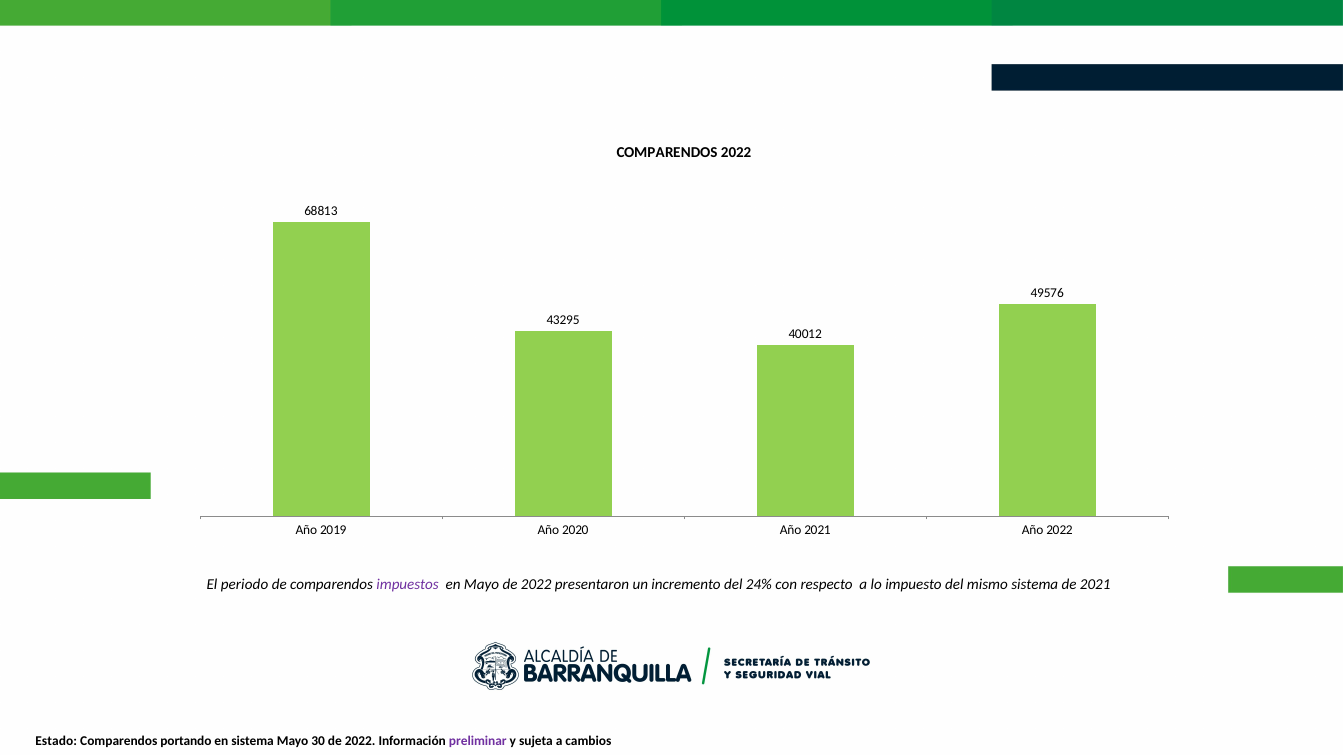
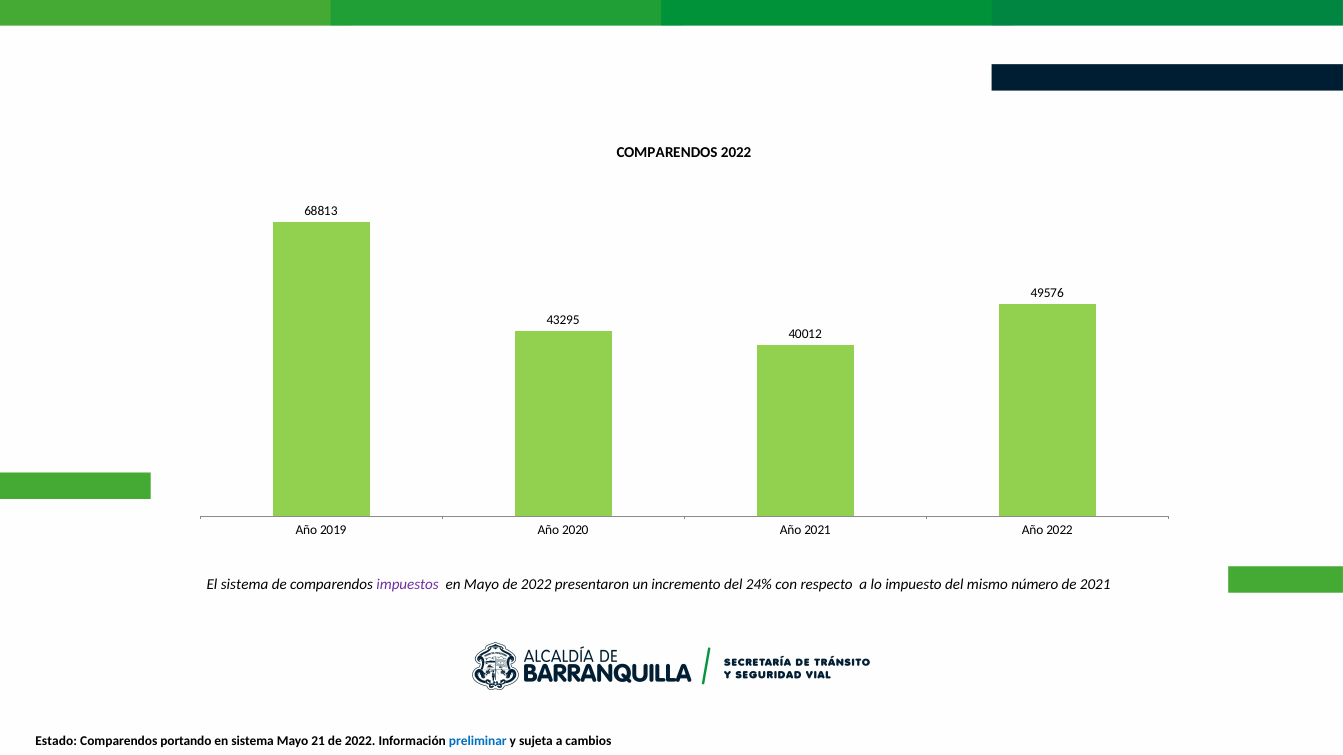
El periodo: periodo -> sistema
mismo sistema: sistema -> número
30: 30 -> 21
preliminar colour: purple -> blue
